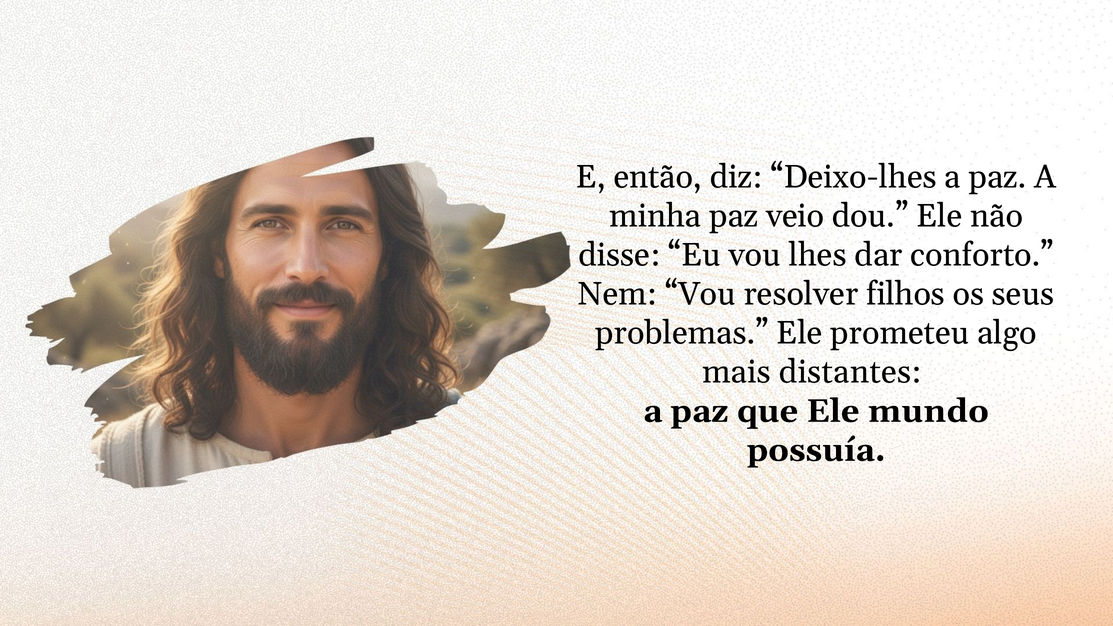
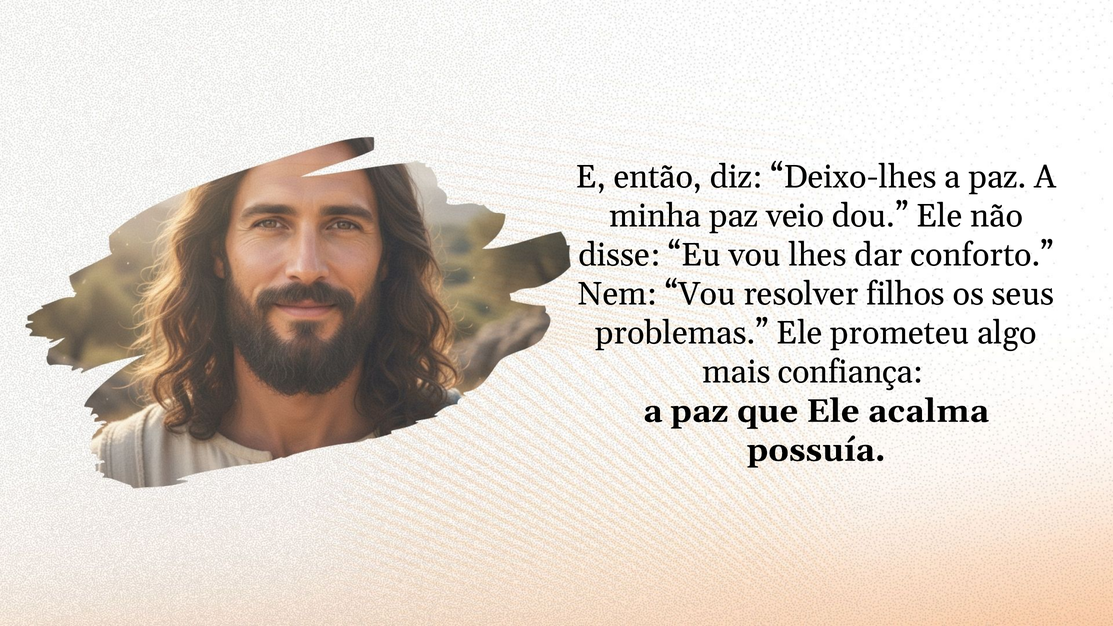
distantes: distantes -> confiança
mundo: mundo -> acalma
